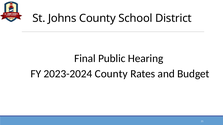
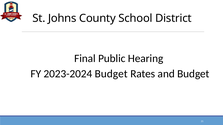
2023-2024 County: County -> Budget
